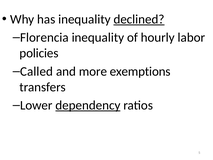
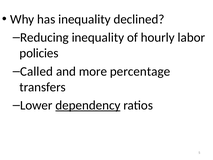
declined underline: present -> none
Florencia: Florencia -> Reducing
exemptions: exemptions -> percentage
